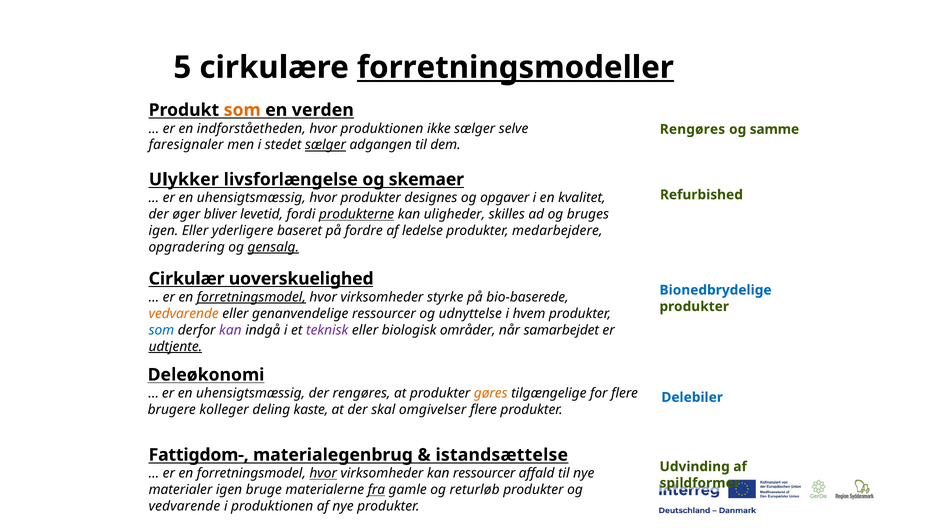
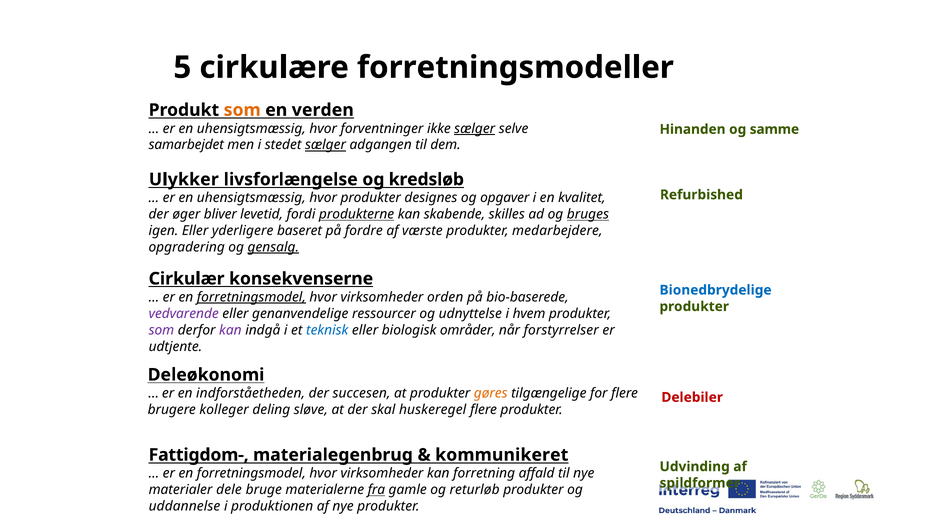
forretningsmodeller underline: present -> none
indforståetheden at (251, 129): indforståetheden -> uhensigtsmæssig
hvor produktionen: produktionen -> forventninger
sælger at (475, 129) underline: none -> present
Rengøres at (692, 129): Rengøres -> Hinanden
faresignaler: faresignaler -> samarbejdet
skemaer: skemaer -> kredsløb
uligheder: uligheder -> skabende
bruges underline: none -> present
ledelse: ledelse -> værste
uoverskuelighed: uoverskuelighed -> konsekvenserne
styrke: styrke -> orden
vedvarende at (184, 314) colour: orange -> purple
som at (161, 330) colour: blue -> purple
teknisk colour: purple -> blue
samarbejdet: samarbejdet -> forstyrrelser
udtjente underline: present -> none
uhensigtsmæssig at (251, 393): uhensigtsmæssig -> indforståetheden
der rengøres: rengøres -> succesen
Delebiler colour: blue -> red
kaste: kaste -> sløve
omgivelser: omgivelser -> huskeregel
istandsættelse: istandsættelse -> kommunikeret
hvor at (323, 474) underline: present -> none
kan ressourcer: ressourcer -> forretning
materialer igen: igen -> dele
vedvarende at (184, 506): vedvarende -> uddannelse
